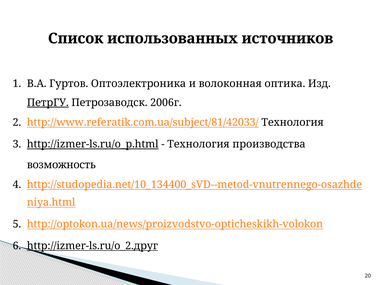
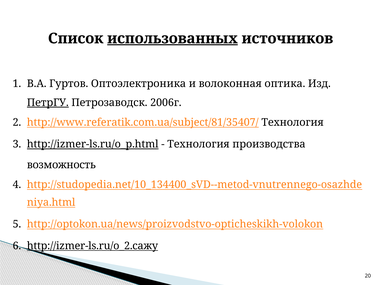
использованных underline: none -> present
http://www.referatik.com.ua/subject/81/42033/: http://www.referatik.com.ua/subject/81/42033/ -> http://www.referatik.com.ua/subject/81/35407/
http://izmer-ls.ru/o_2.друг: http://izmer-ls.ru/o_2.друг -> http://izmer-ls.ru/o_2.сажу
